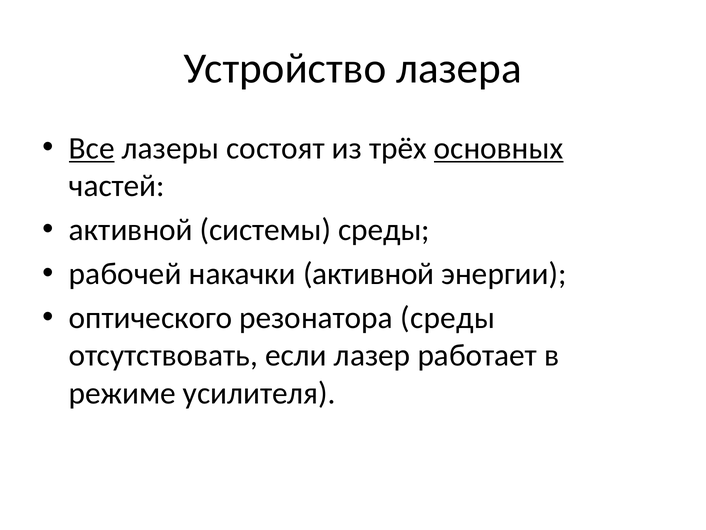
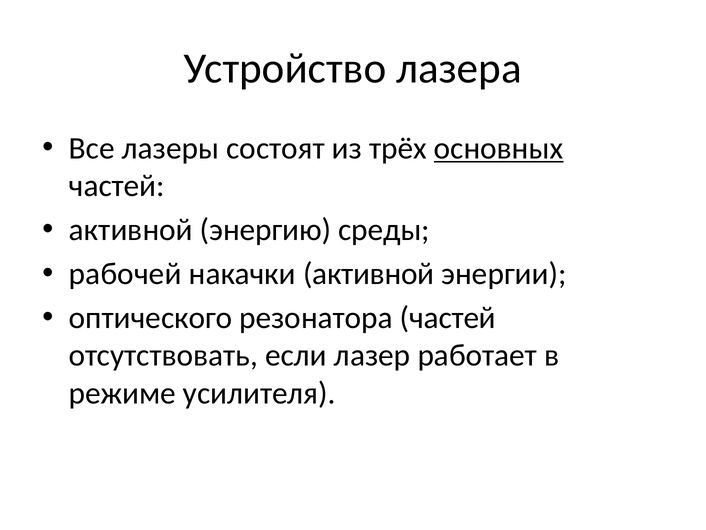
Все underline: present -> none
системы: системы -> энергию
резонатора среды: среды -> частей
